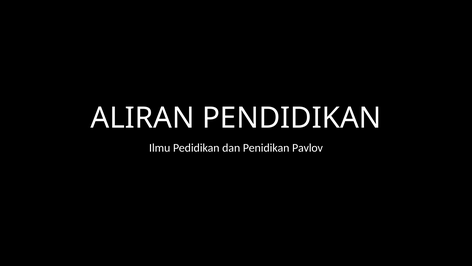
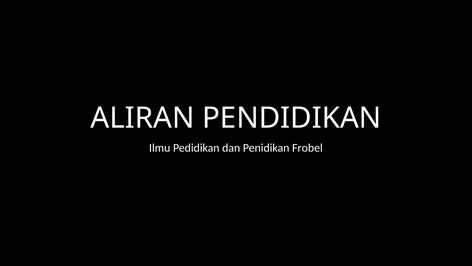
Pavlov: Pavlov -> Frobel
